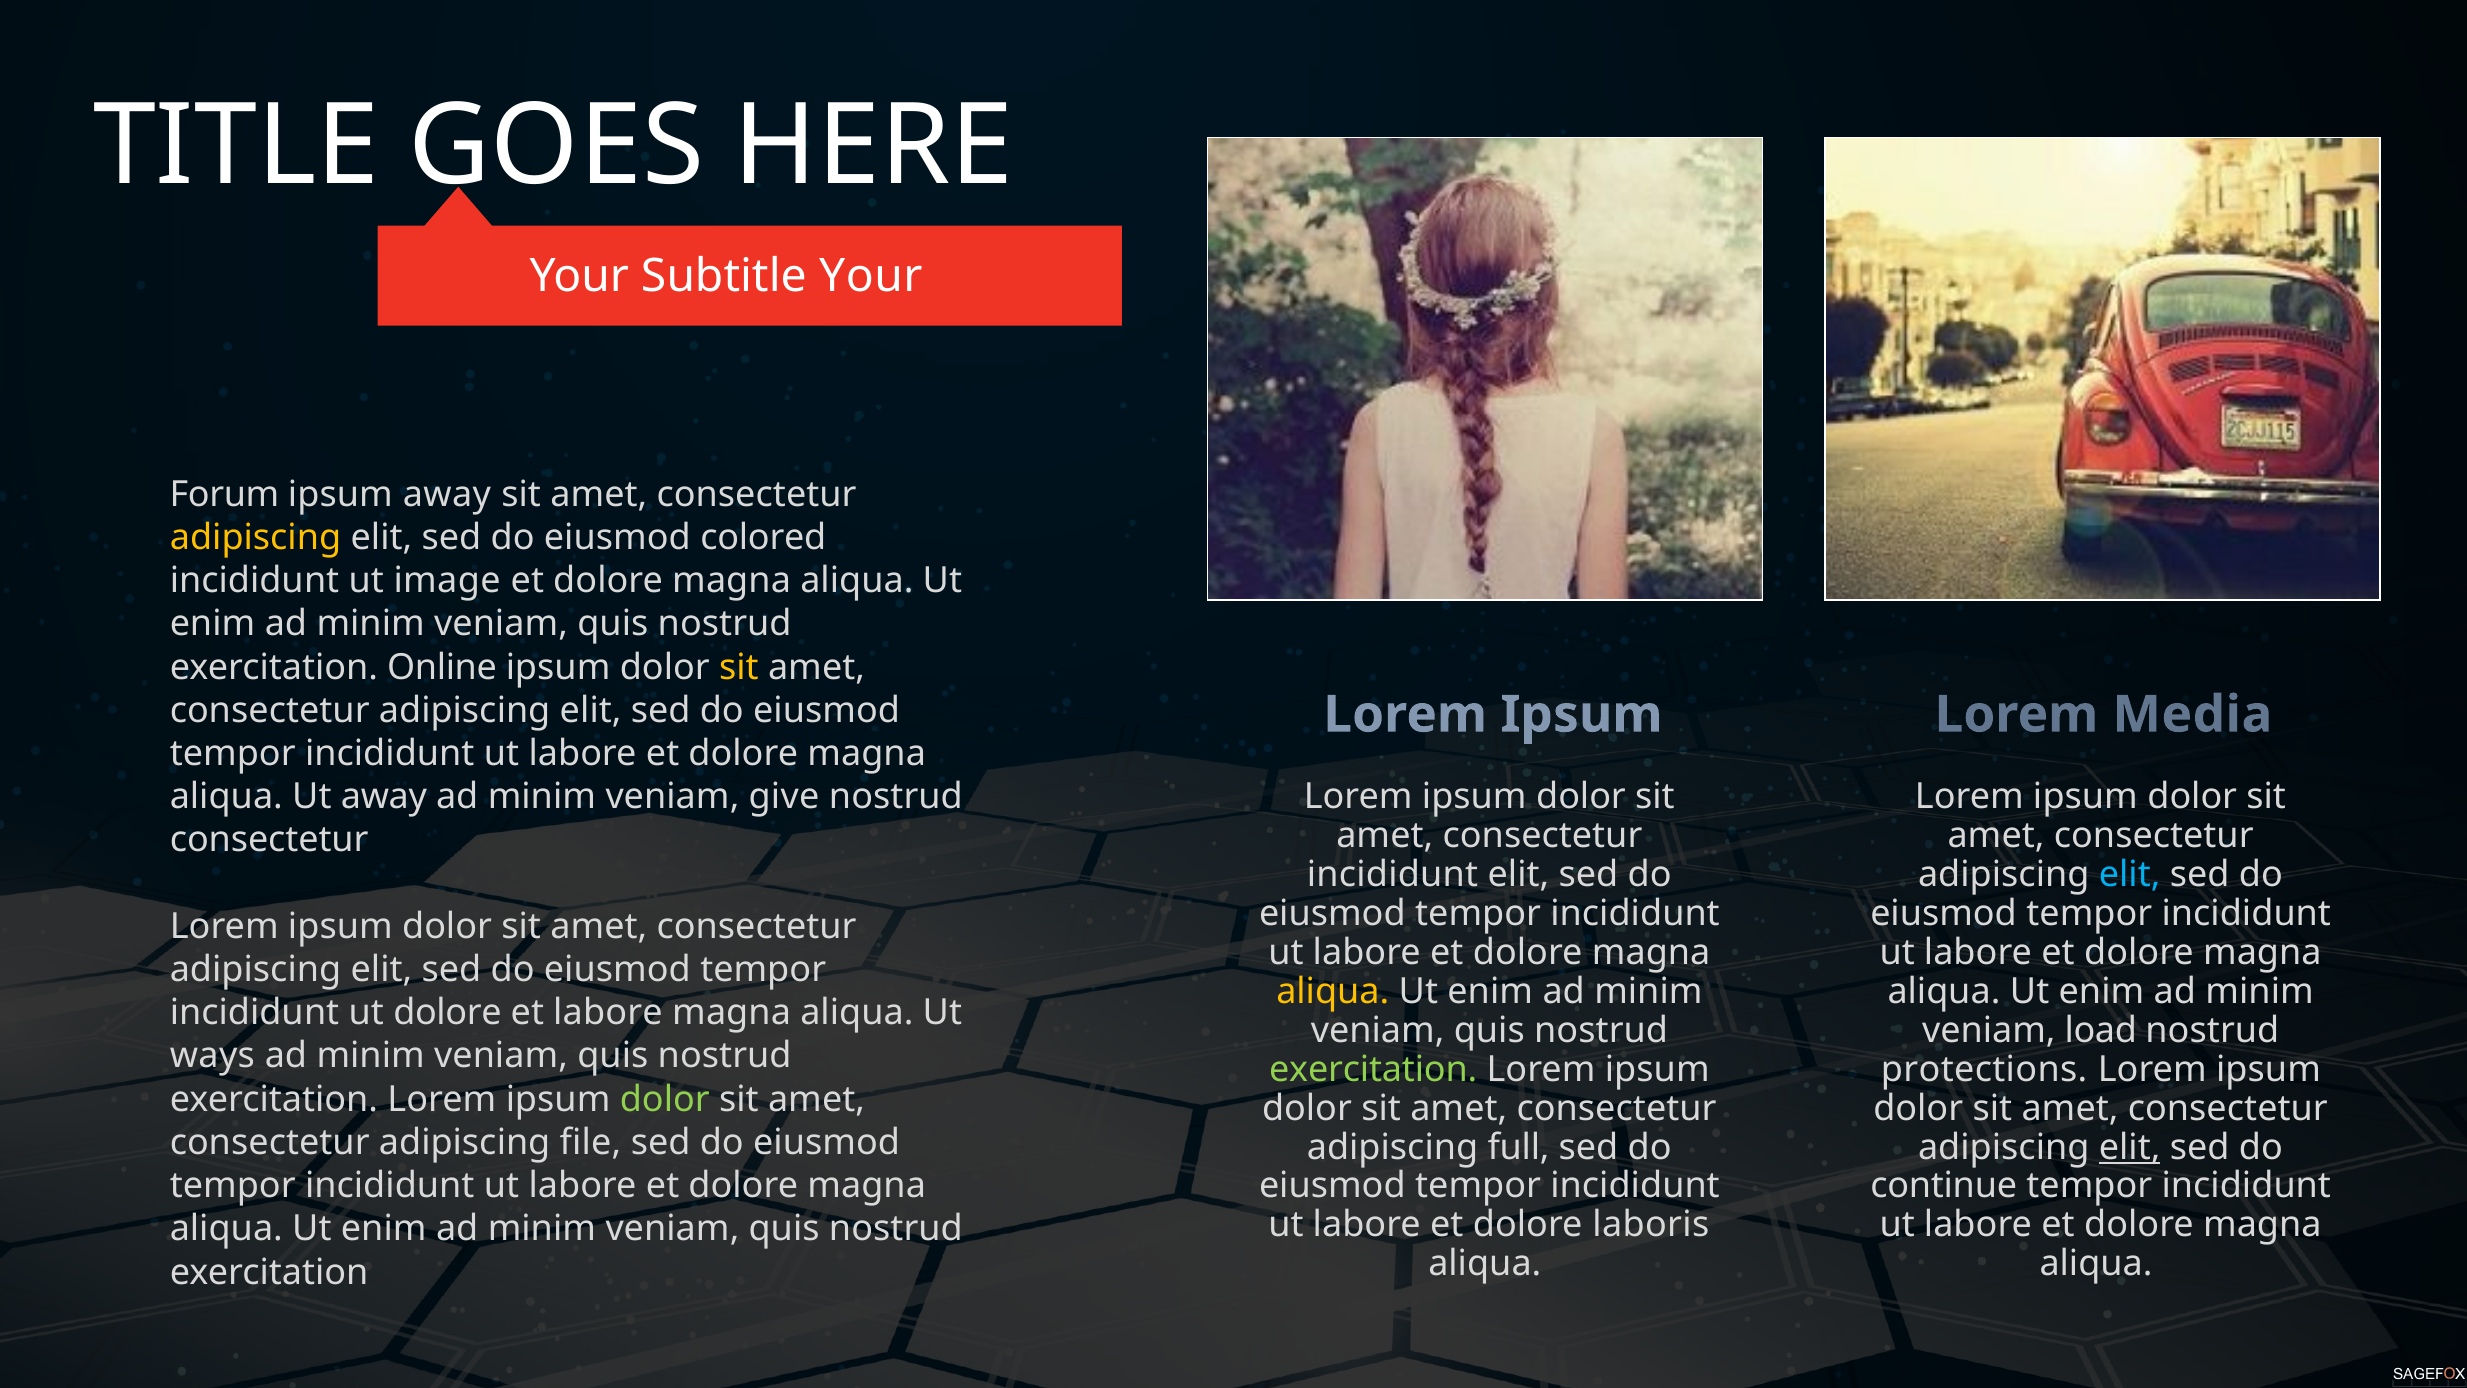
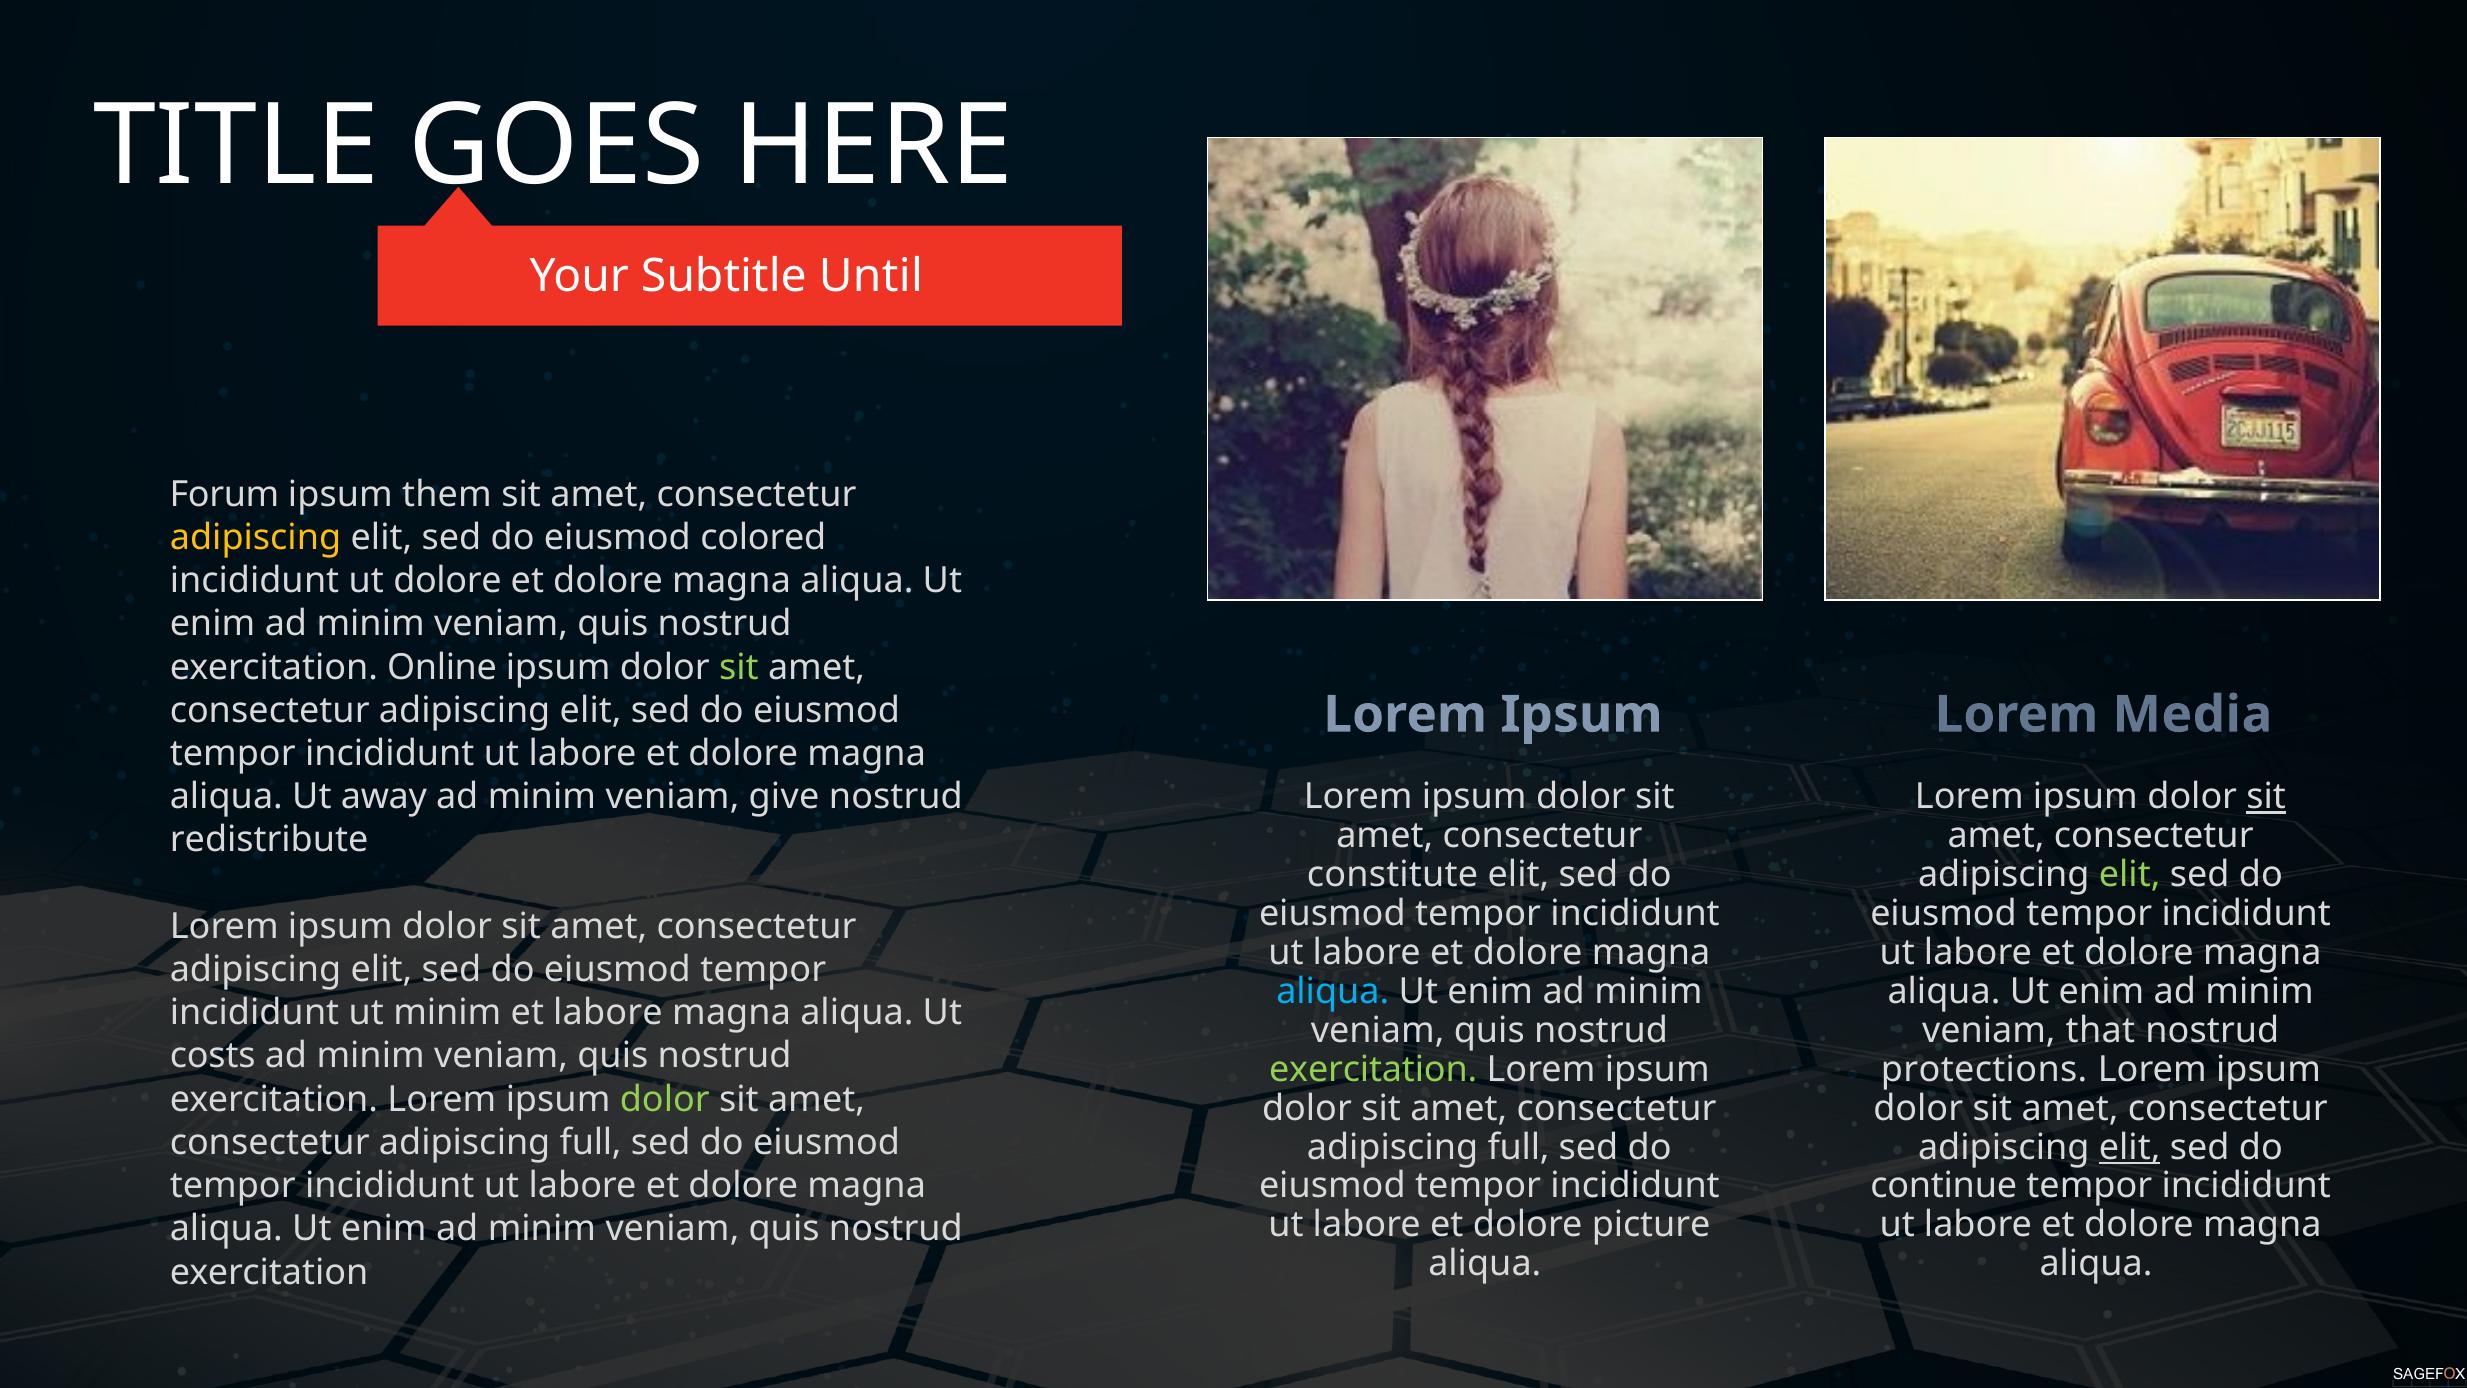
Subtitle Your: Your -> Until
ipsum away: away -> them
ut image: image -> dolore
sit at (739, 667) colour: yellow -> light green
sit at (2266, 797) underline: none -> present
consectetur at (269, 840): consectetur -> redistribute
incididunt at (1393, 875): incididunt -> constitute
elit at (2130, 875) colour: light blue -> light green
aliqua at (1333, 991) colour: yellow -> light blue
ut dolore: dolore -> minim
load: load -> that
ways: ways -> costs
file at (590, 1142): file -> full
laboris: laboris -> picture
